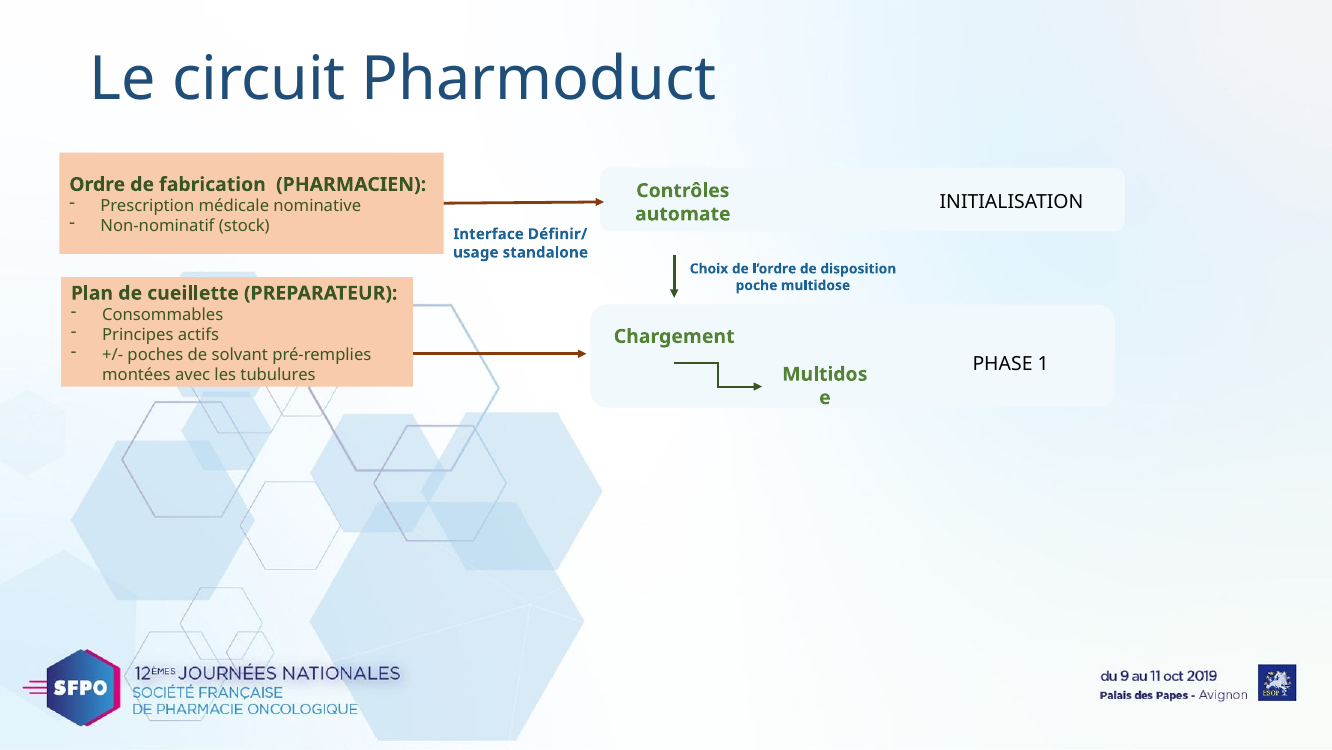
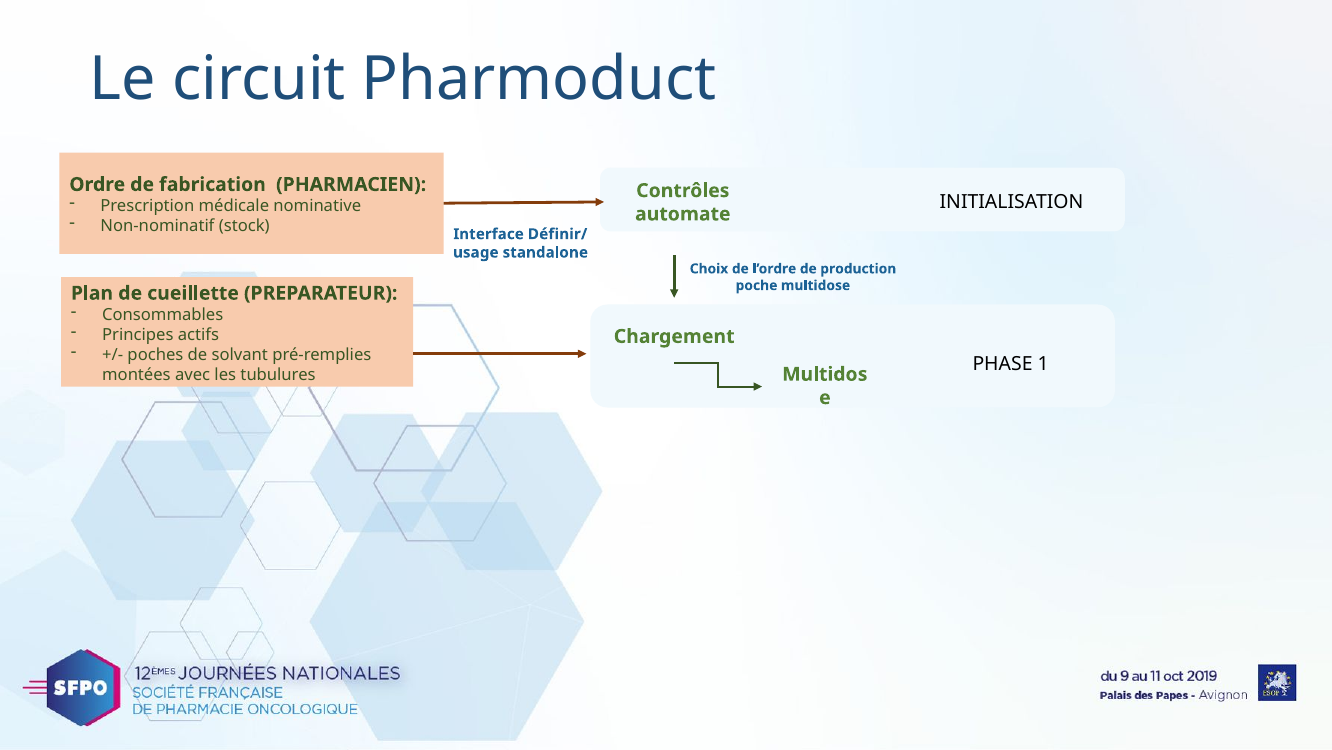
disposition: disposition -> production
